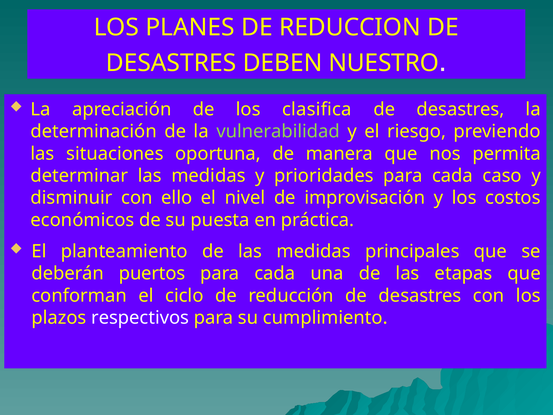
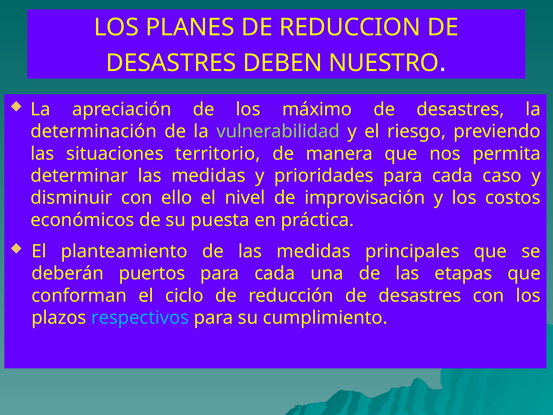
clasifica: clasifica -> máximo
oportuna: oportuna -> territorio
respectivos colour: white -> light blue
